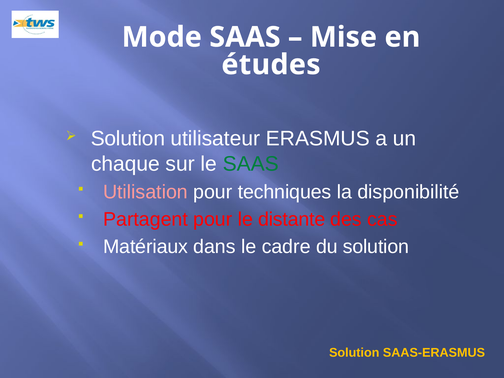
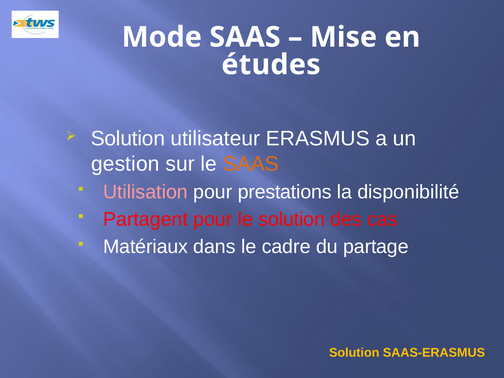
chaque: chaque -> gestion
SAAS at (251, 164) colour: green -> orange
techniques: techniques -> prestations
le distante: distante -> solution
du solution: solution -> partage
